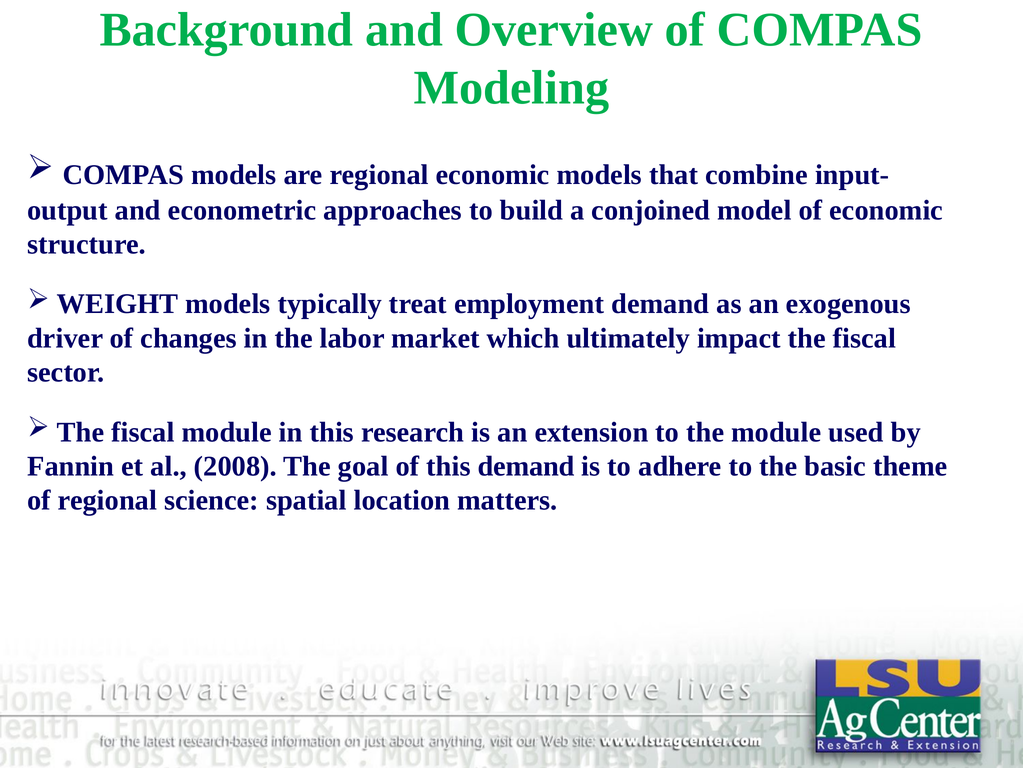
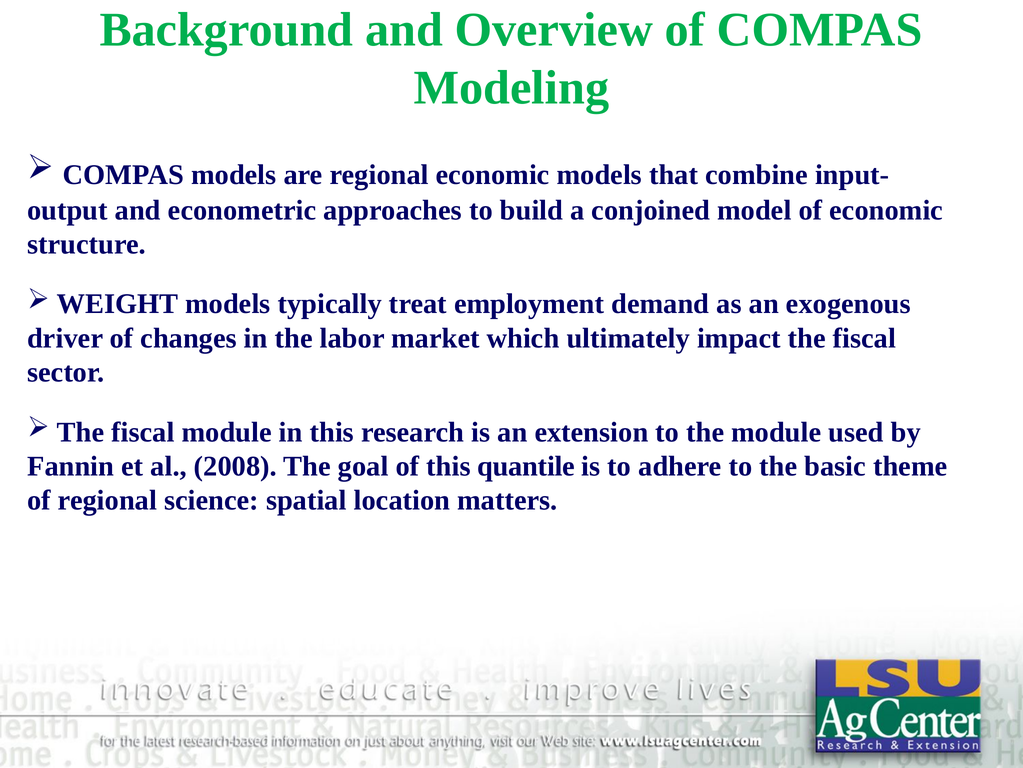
this demand: demand -> quantile
